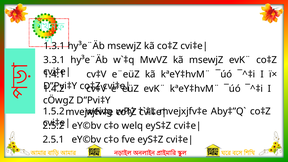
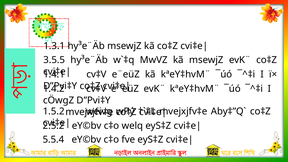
3.3.1: 3.3.1 -> 3.5.5
2.5.1: 2.5.1 -> 5.5.4
